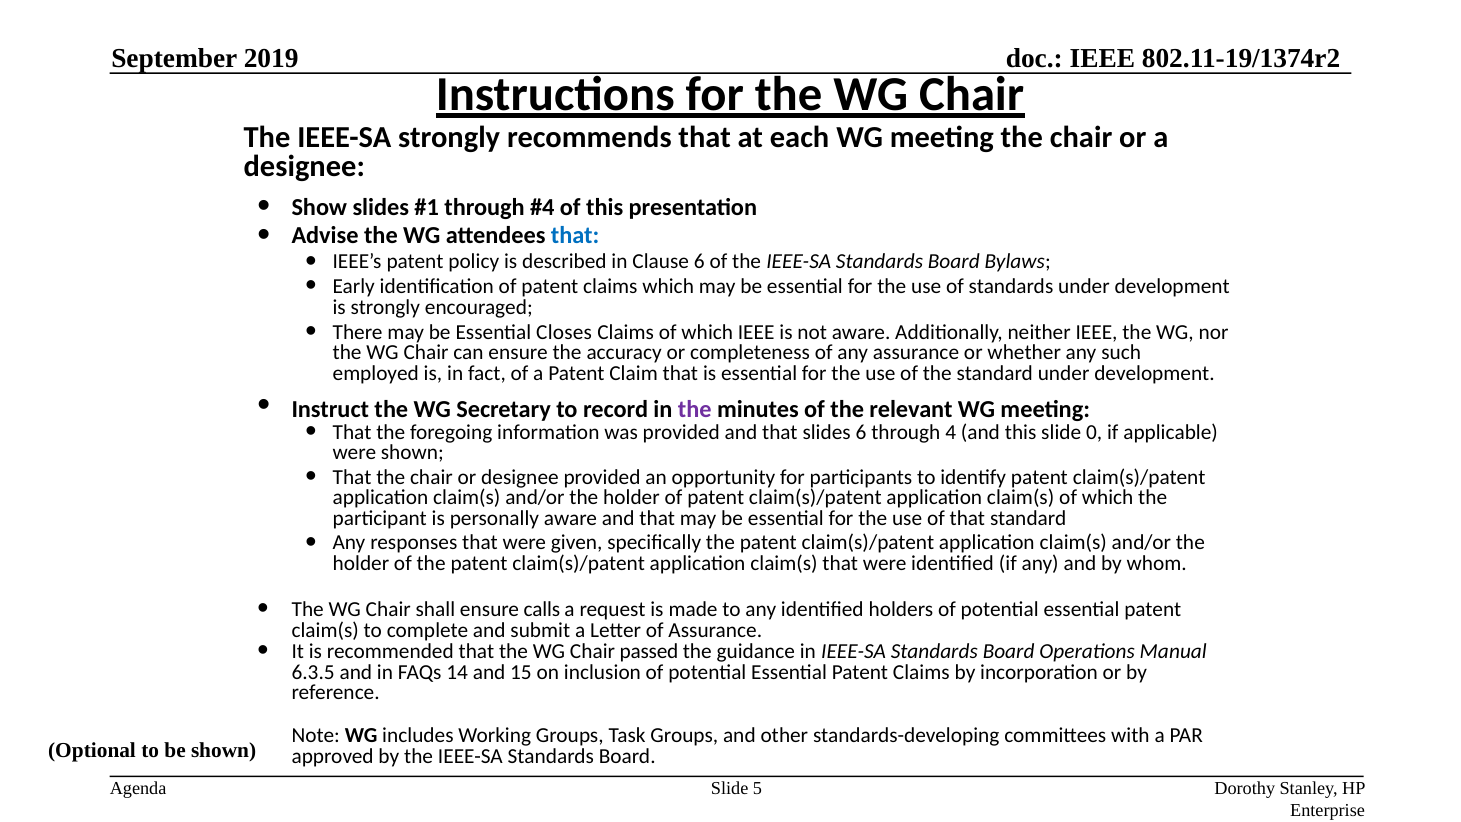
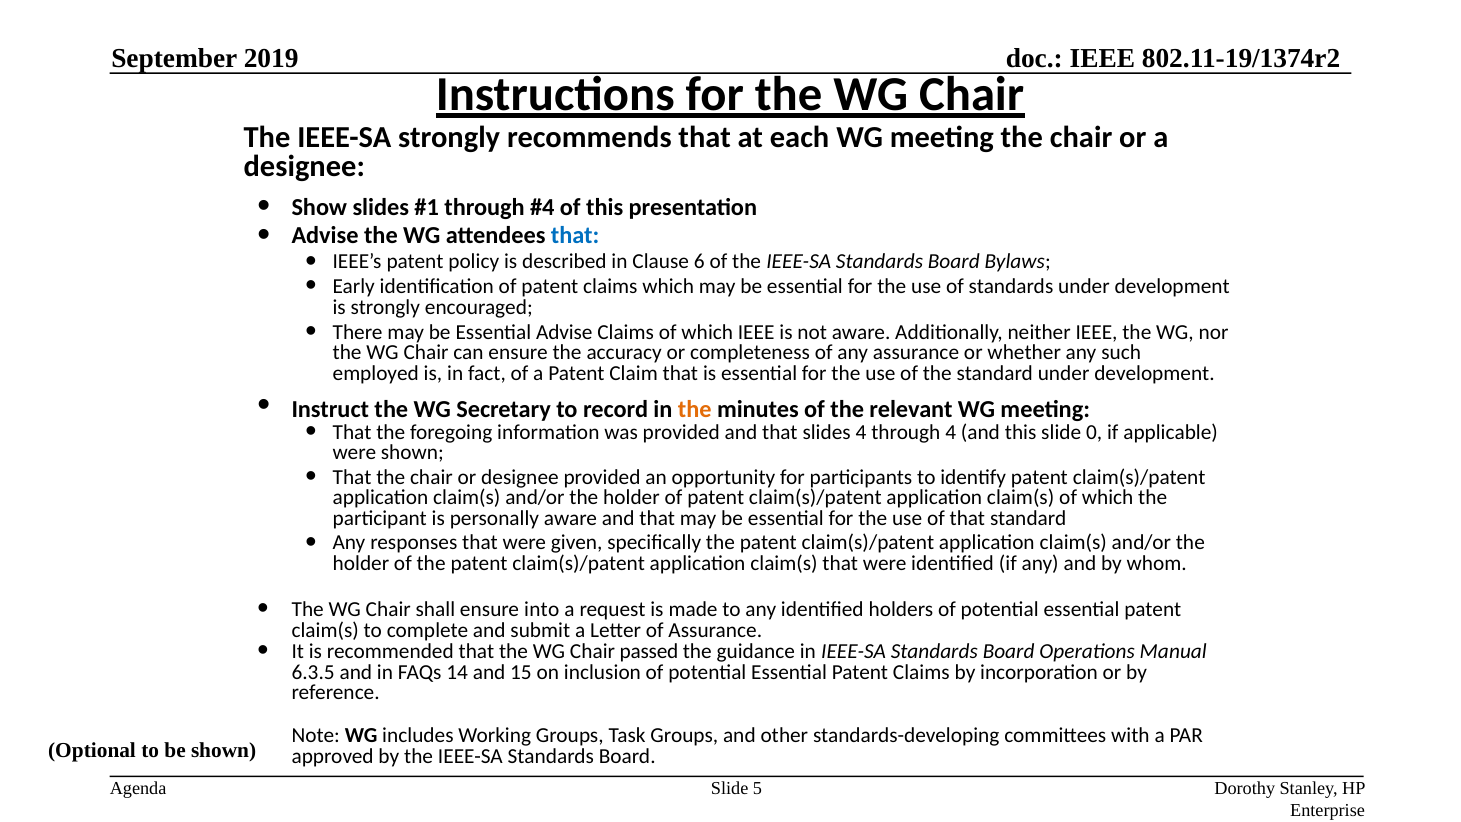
Essential Closes: Closes -> Advise
the at (695, 409) colour: purple -> orange
slides 6: 6 -> 4
calls: calls -> into
